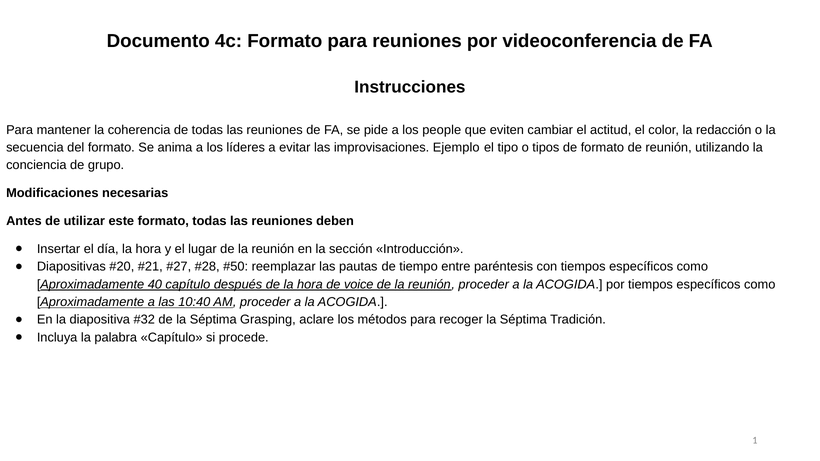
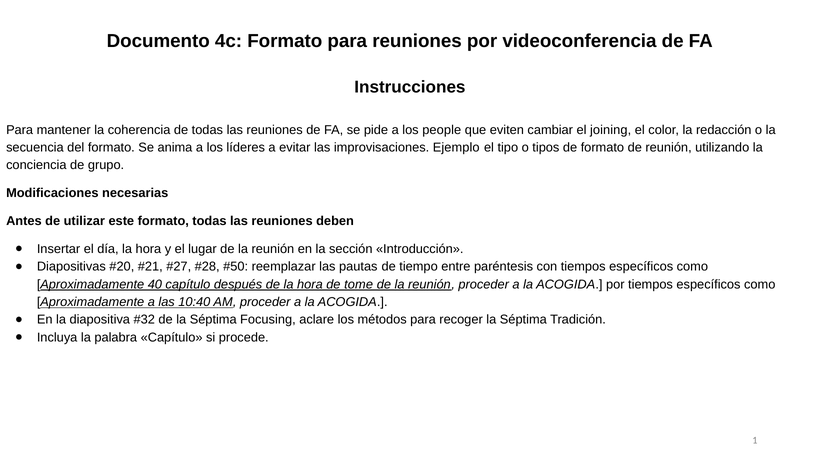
actitud: actitud -> joining
voice: voice -> tome
Grasping: Grasping -> Focusing
